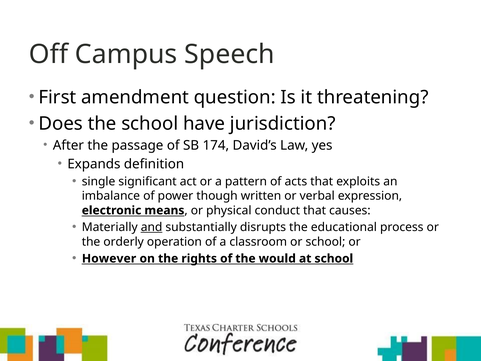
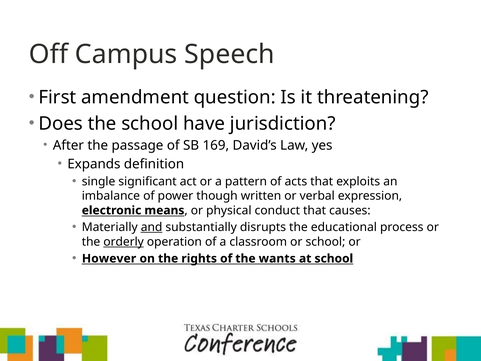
174: 174 -> 169
orderly underline: none -> present
would: would -> wants
